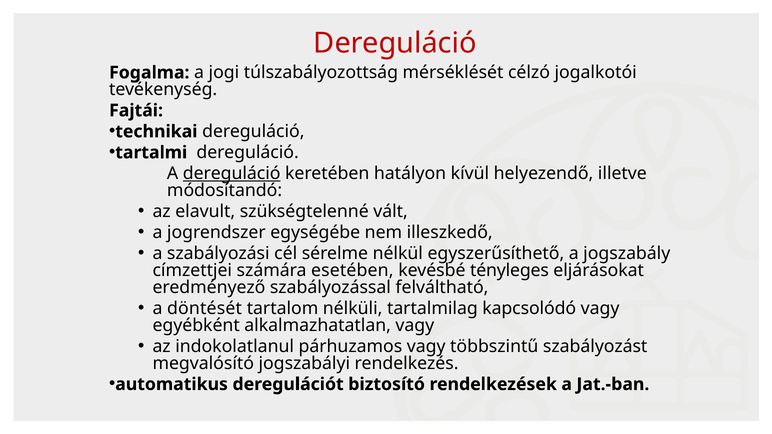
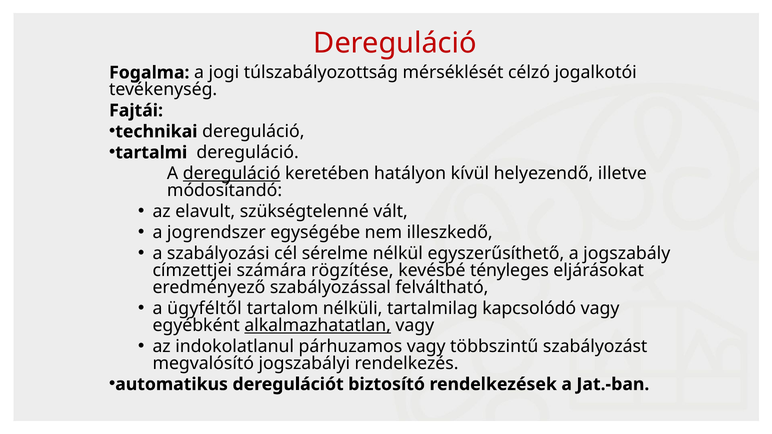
esetében: esetében -> rögzítése
döntését: döntését -> ügyféltől
alkalmazhatatlan underline: none -> present
